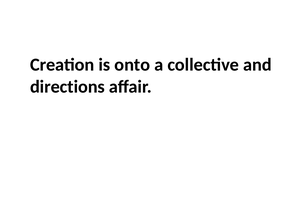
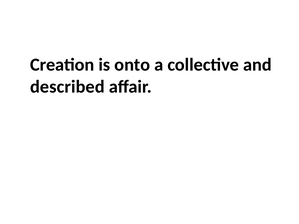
directions: directions -> described
